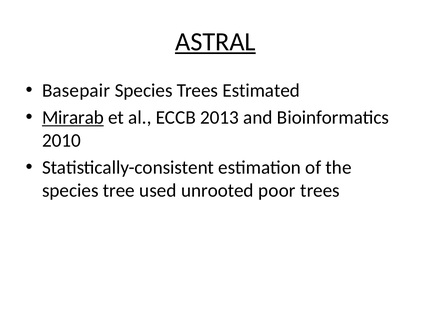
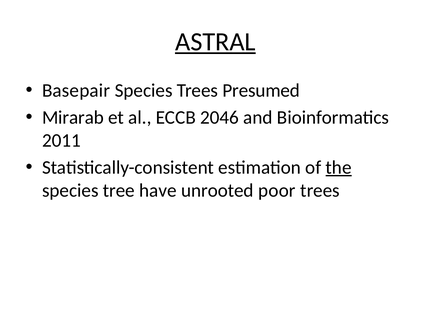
Estimated: Estimated -> Presumed
Mirarab underline: present -> none
2013: 2013 -> 2046
2010: 2010 -> 2011
the underline: none -> present
used: used -> have
